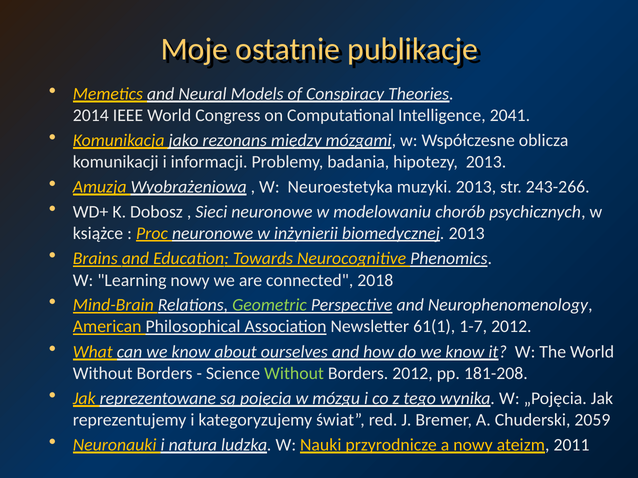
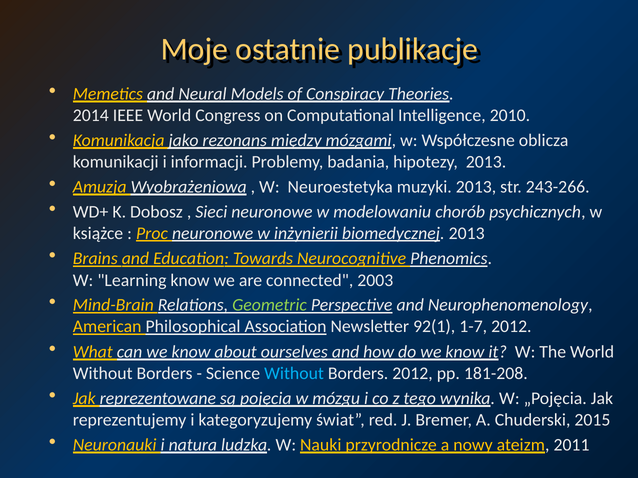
2041: 2041 -> 2010
Learning nowy: nowy -> know
2018: 2018 -> 2003
61(1: 61(1 -> 92(1
Without at (294, 374) colour: light green -> light blue
2059: 2059 -> 2015
